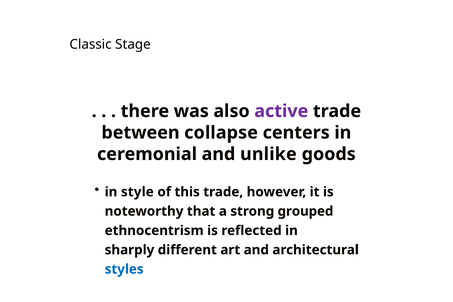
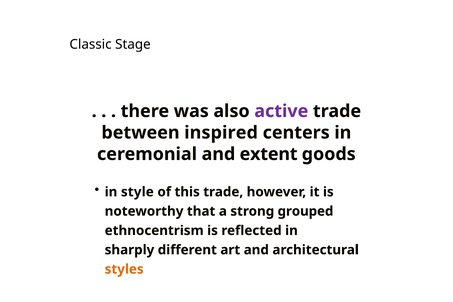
collapse: collapse -> inspired
unlike: unlike -> extent
styles colour: blue -> orange
